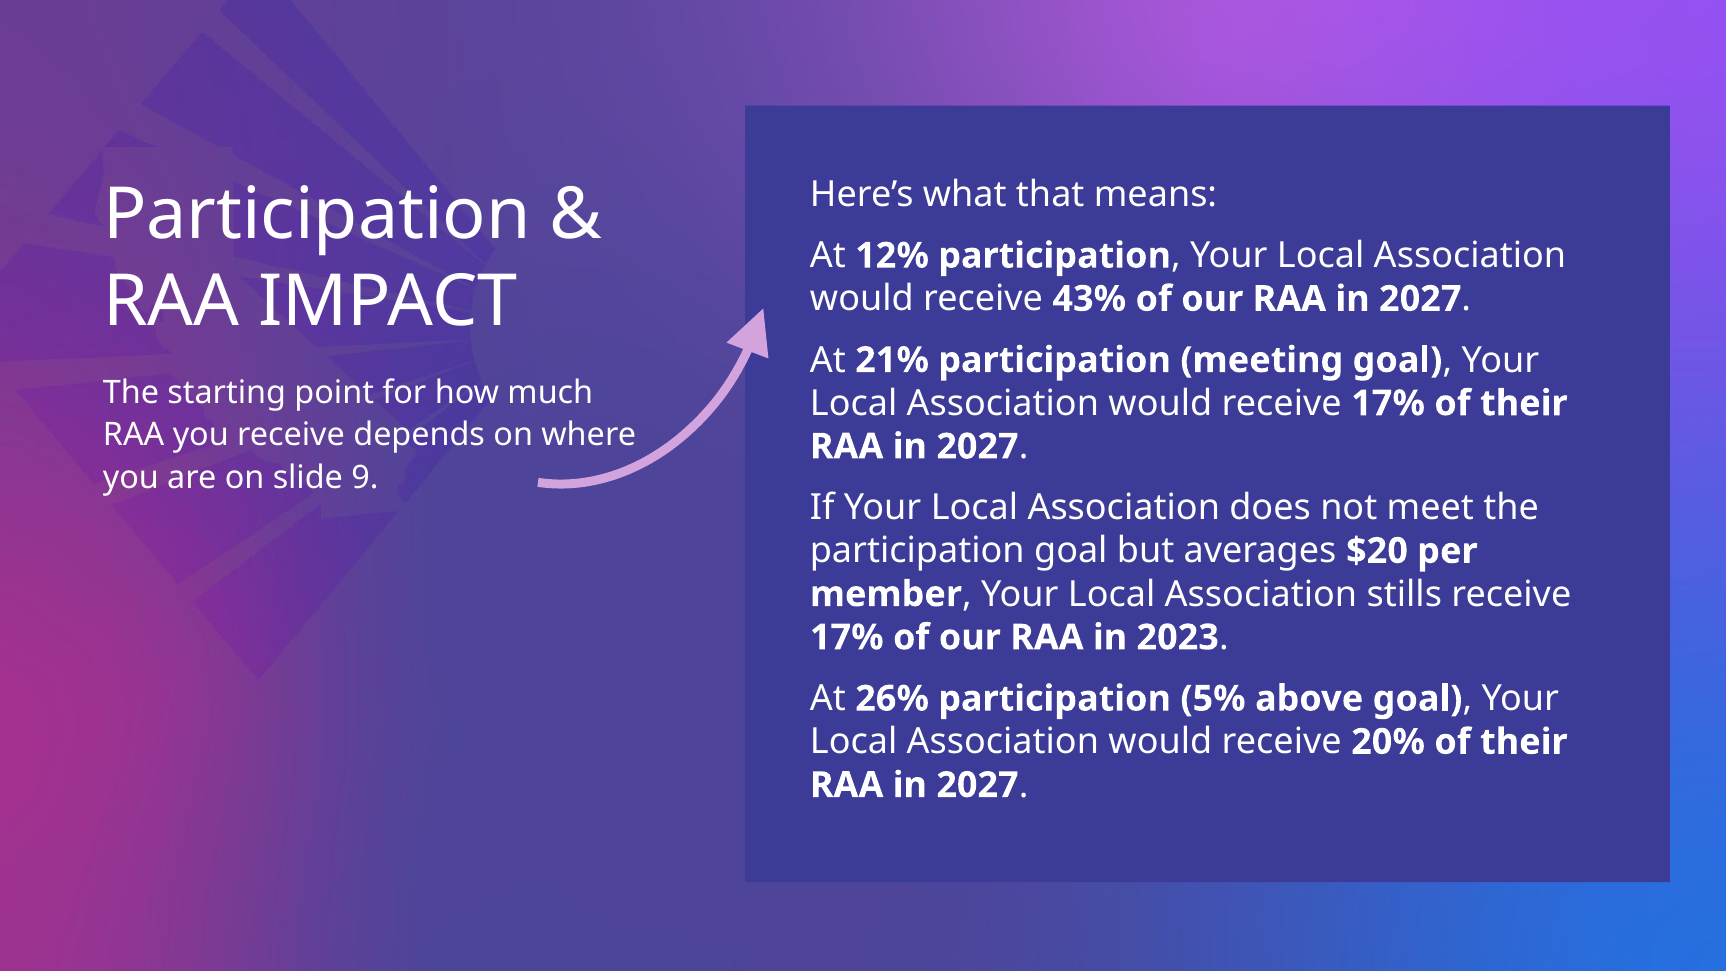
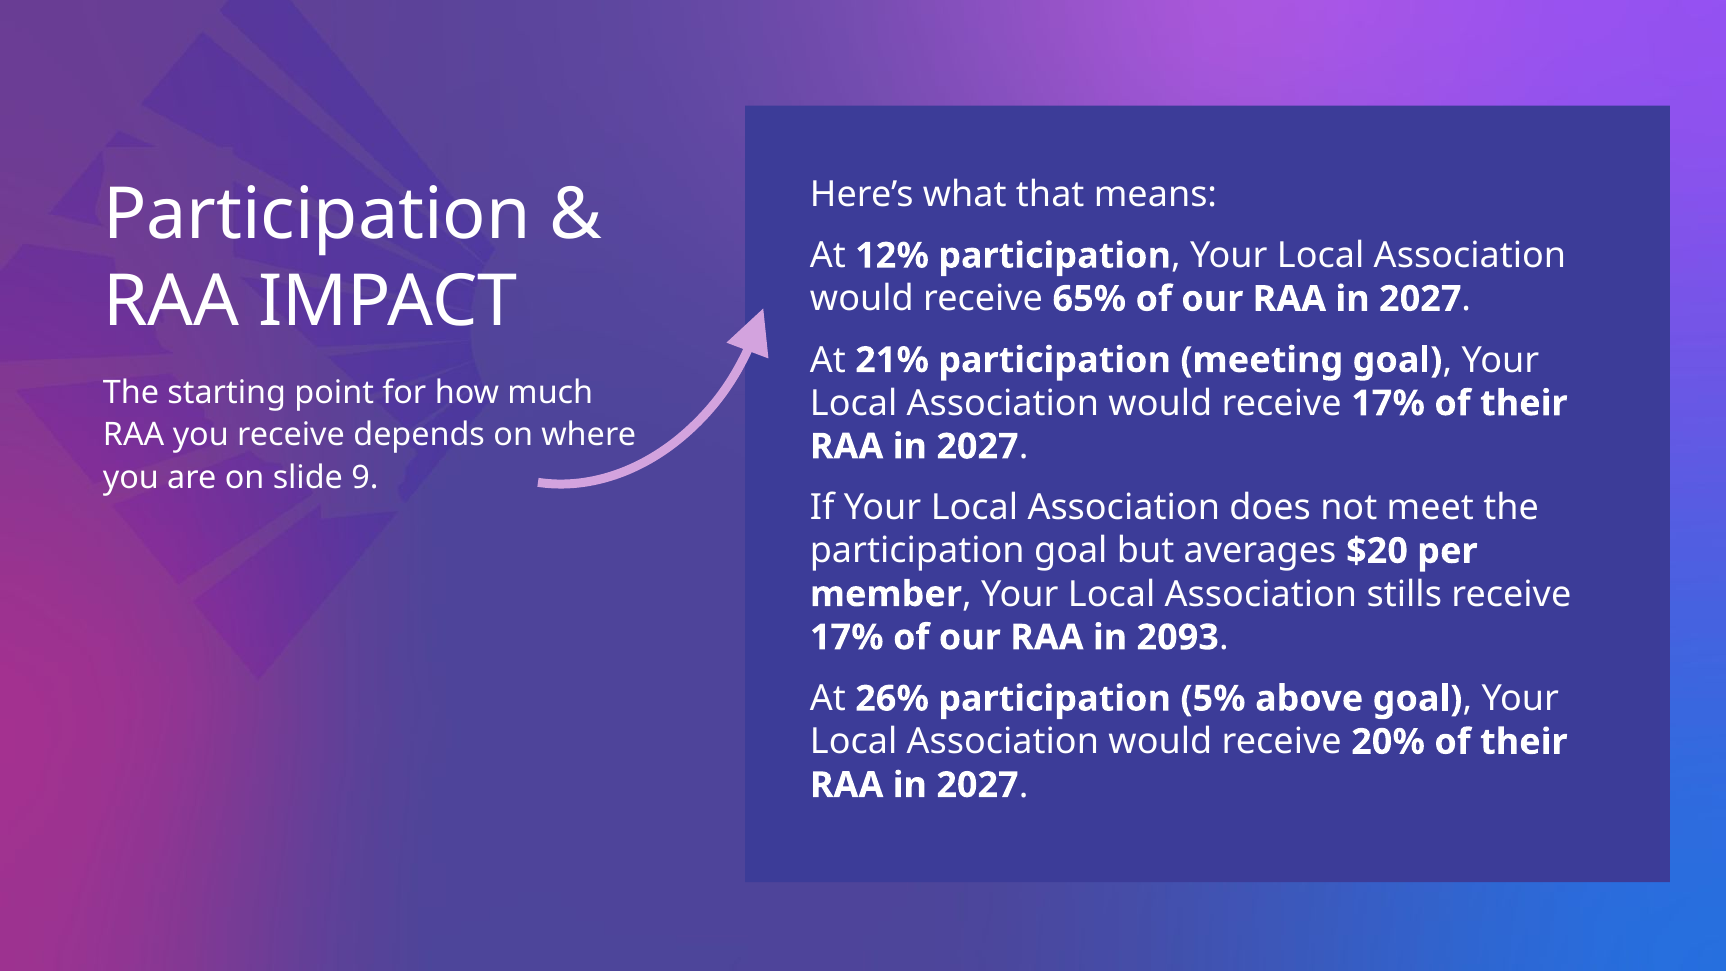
43%: 43% -> 65%
2023: 2023 -> 2093
